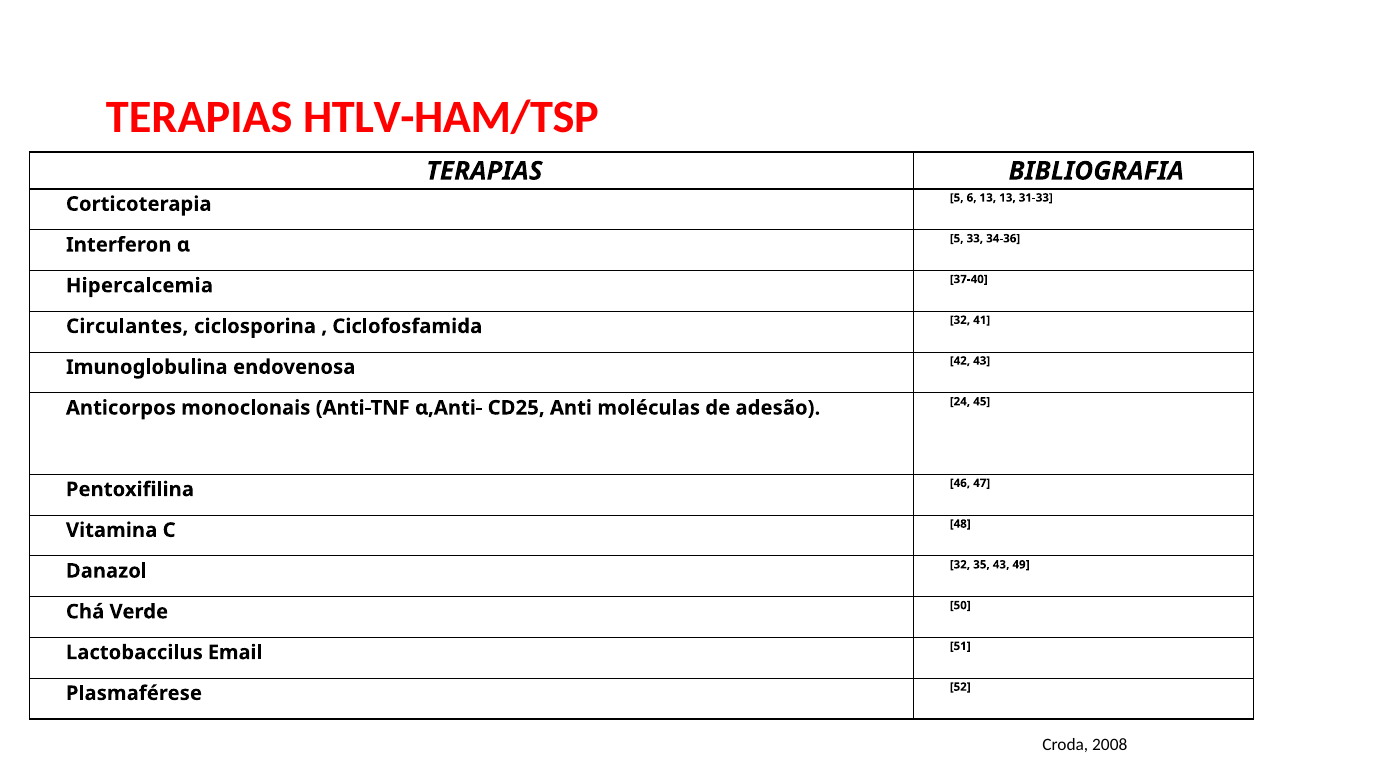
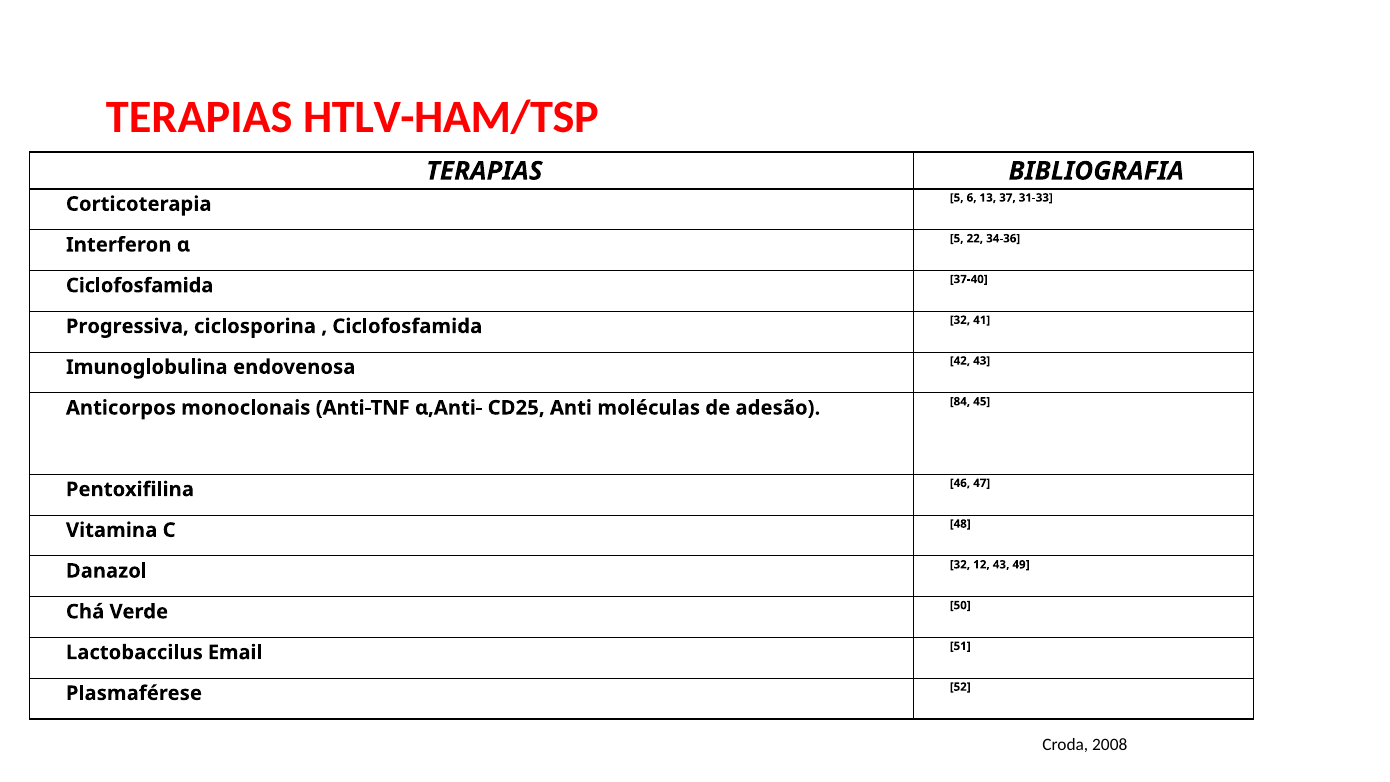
13 13: 13 -> 37
33: 33 -> 22
Hipercalcemia at (139, 286): Hipercalcemia -> Ciclofosfamida
Circulantes: Circulantes -> Progressiva
24: 24 -> 84
35: 35 -> 12
